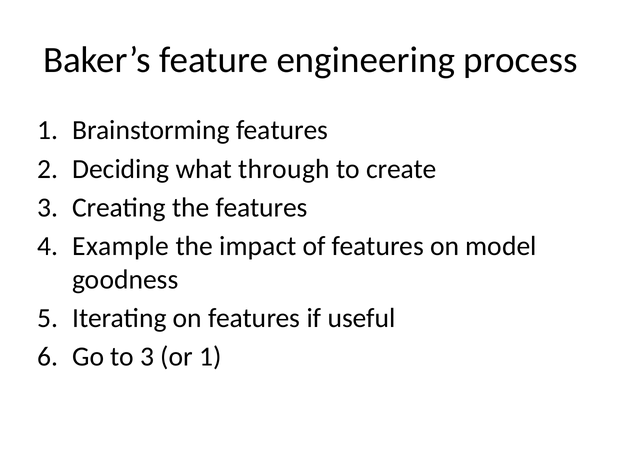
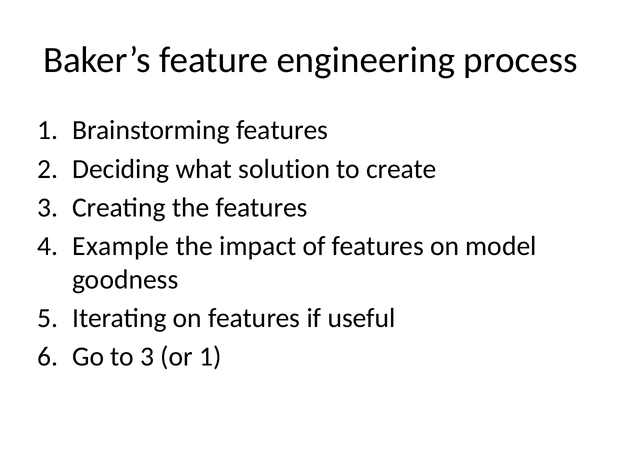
through: through -> solution
